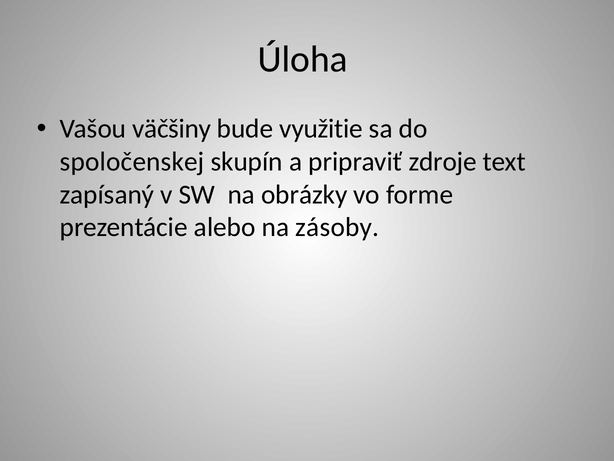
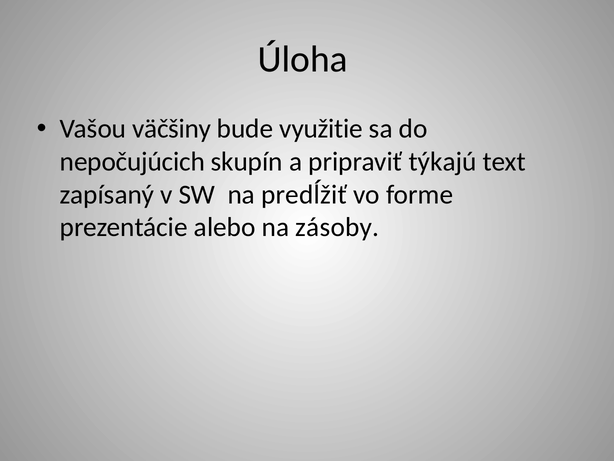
spoločenskej: spoločenskej -> nepočujúcich
zdroje: zdroje -> týkajú
obrázky: obrázky -> predĺžiť
